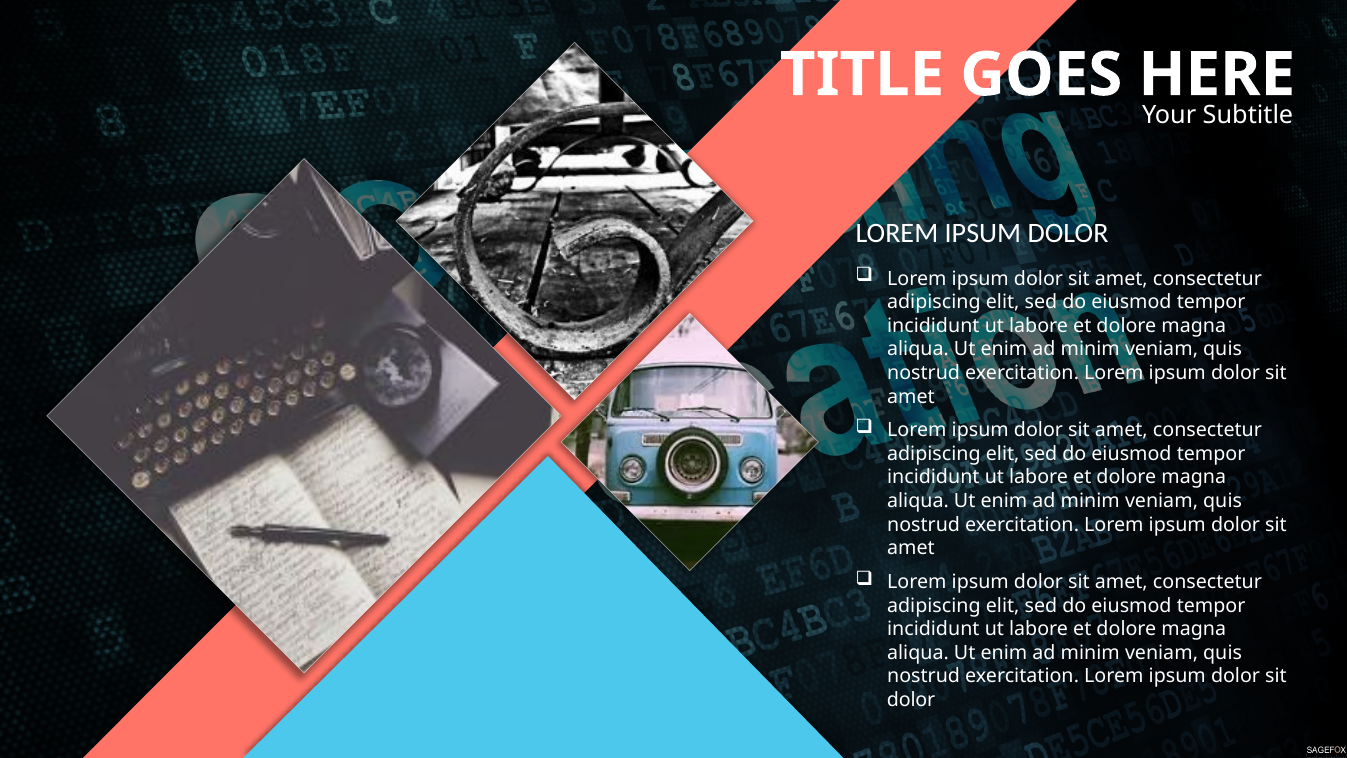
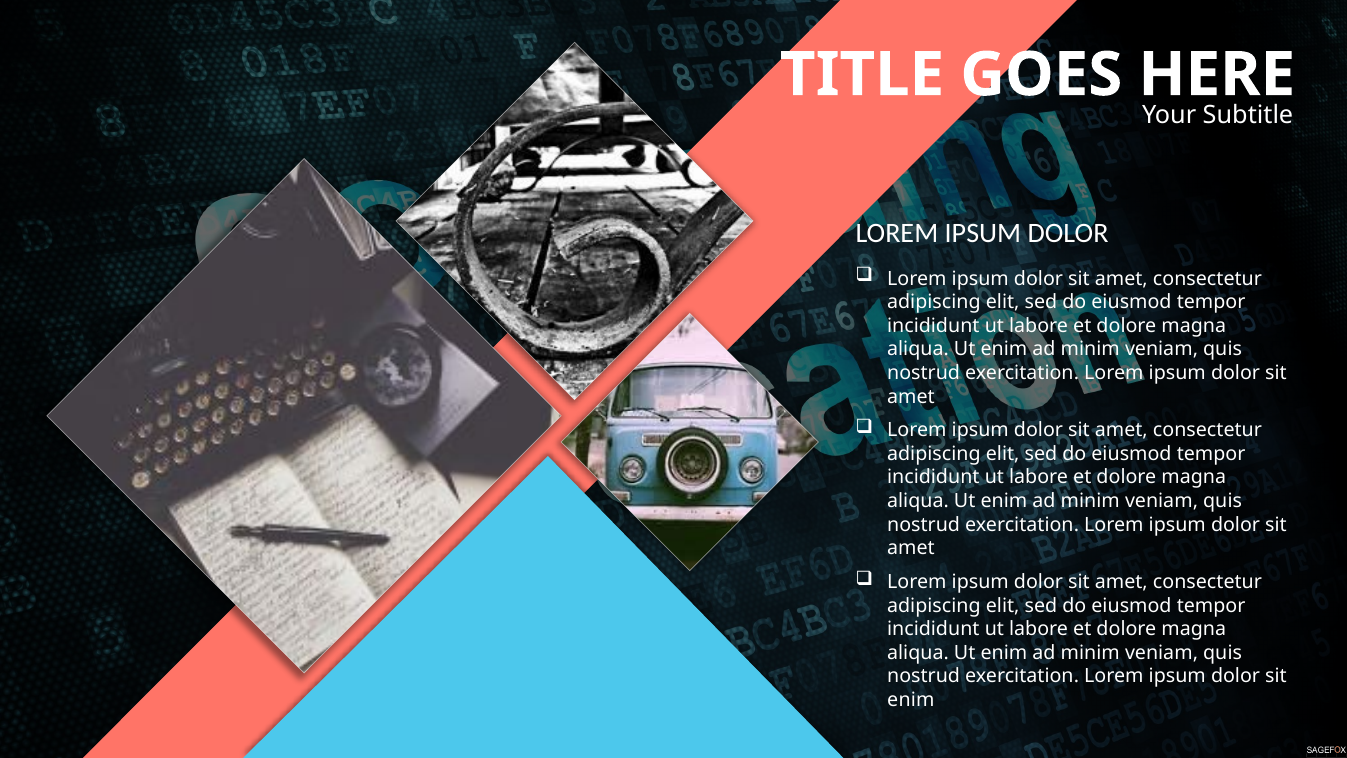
dolor at (911, 700): dolor -> enim
